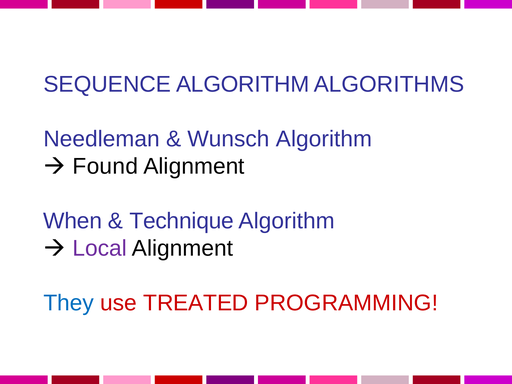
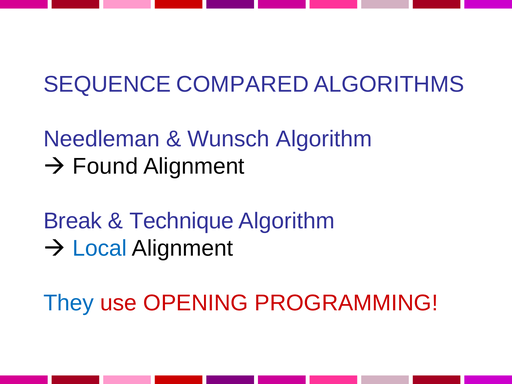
SEQUENCE ALGORITHM: ALGORITHM -> COMPARED
When: When -> Break
Local colour: purple -> blue
TREATED: TREATED -> OPENING
